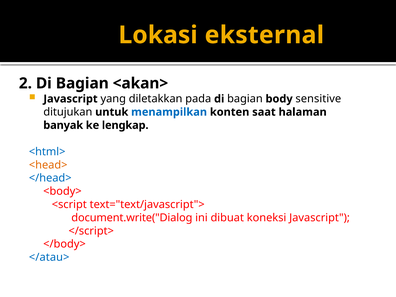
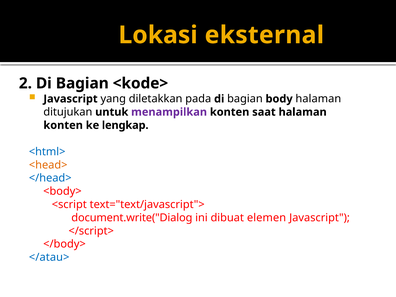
<akan>: <akan> -> <kode>
body sensitive: sensitive -> halaman
menampilkan colour: blue -> purple
banyak at (63, 125): banyak -> konten
koneksi: koneksi -> elemen
